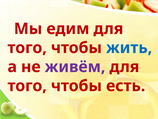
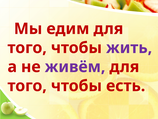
жить colour: blue -> purple
